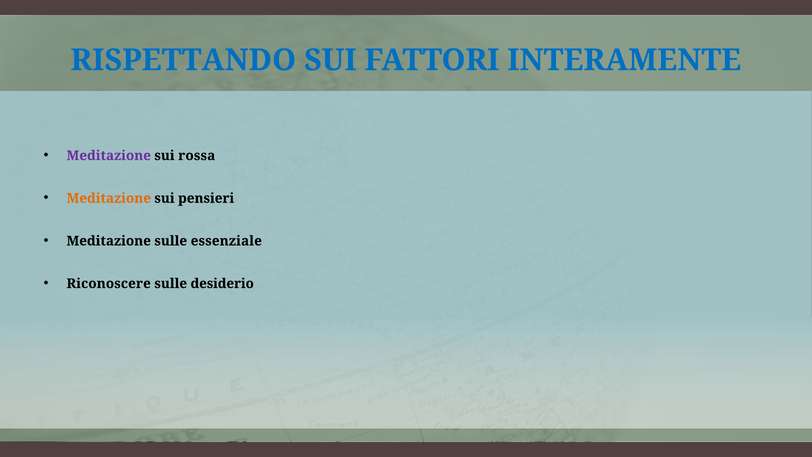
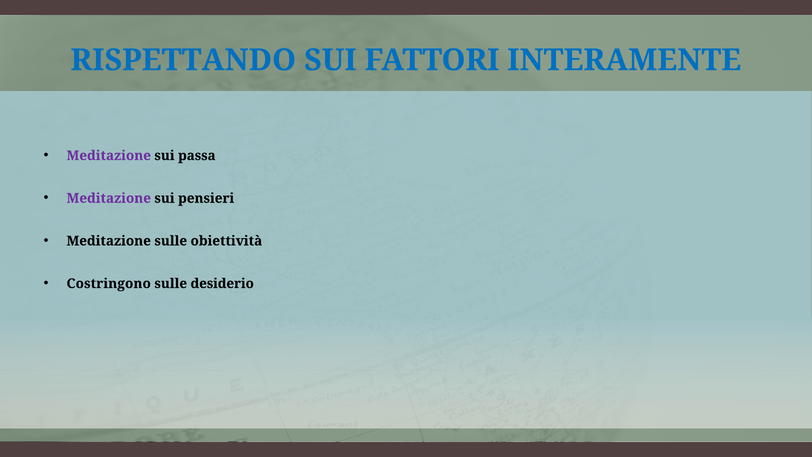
rossa: rossa -> passa
Meditazione at (109, 198) colour: orange -> purple
essenziale: essenziale -> obiettività
Riconoscere: Riconoscere -> Costringono
